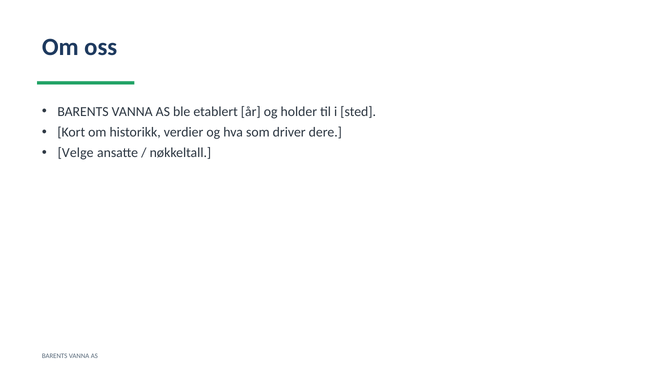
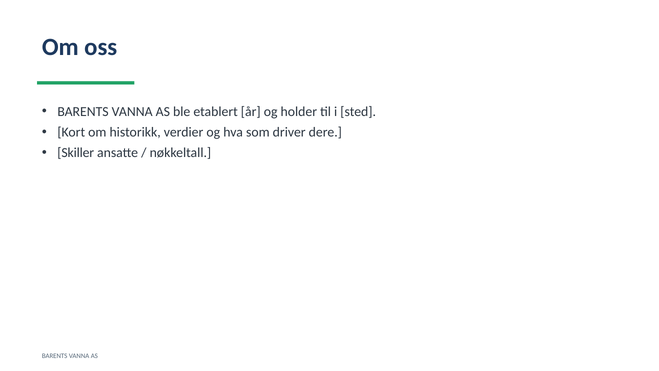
Velge: Velge -> Skiller
